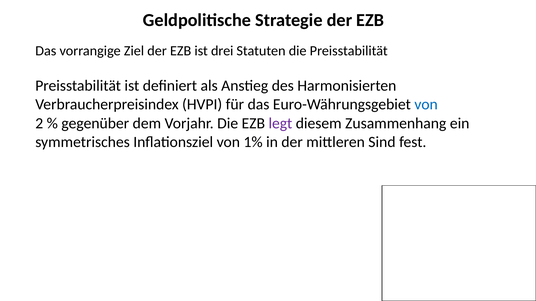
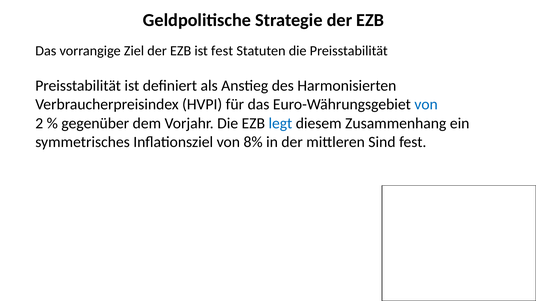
ist drei: drei -> fest
legt colour: purple -> blue
1%: 1% -> 8%
